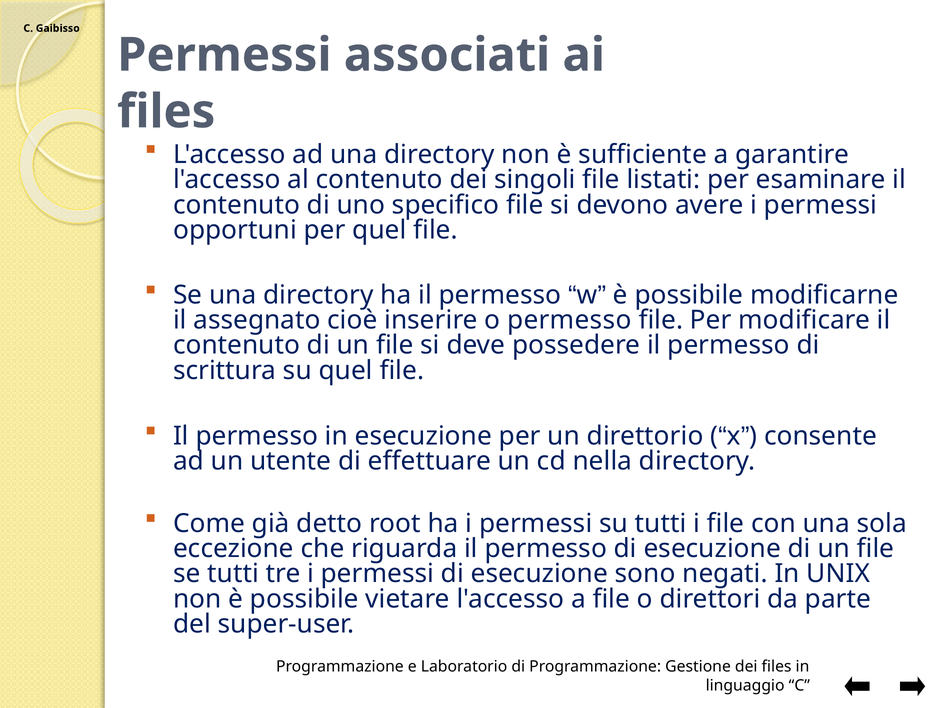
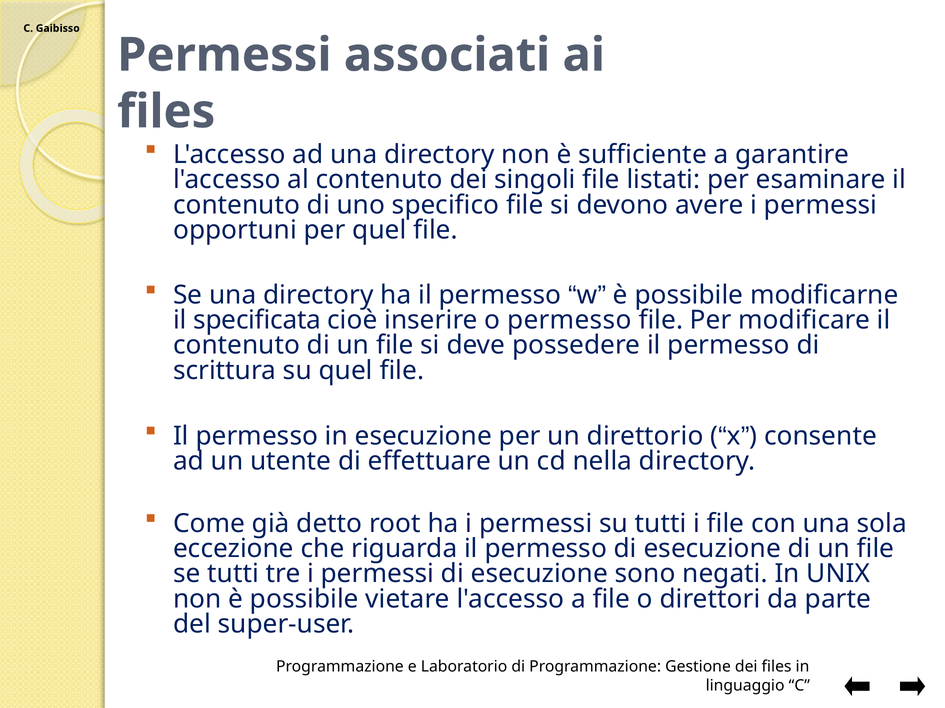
assegnato: assegnato -> specificata
